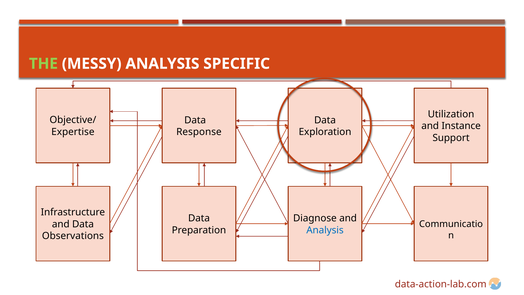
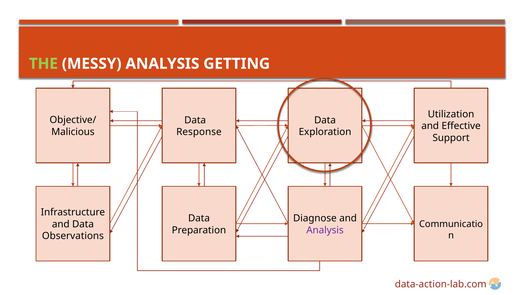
SPECIFIC: SPECIFIC -> GETTING
Instance: Instance -> Effective
Expertise: Expertise -> Malicious
Analysis at (325, 230) colour: blue -> purple
